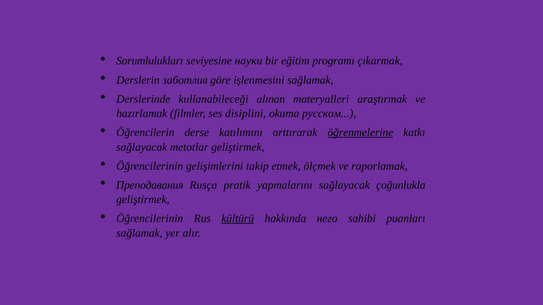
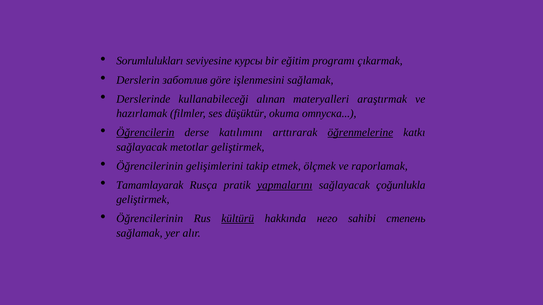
науки: науки -> курсы
disiplini: disiplini -> düşüktür
русском: русском -> отпуска
Öğrencilerin underline: none -> present
Преподавания: Преподавания -> Tamamlayarak
yapmalarını underline: none -> present
puanları: puanları -> степень
